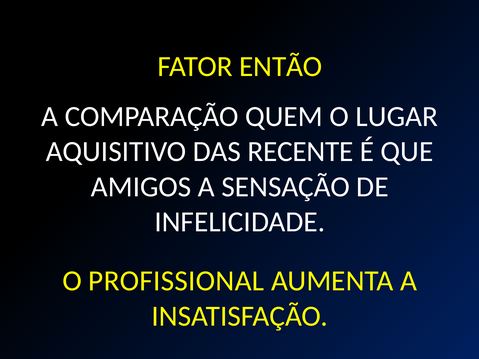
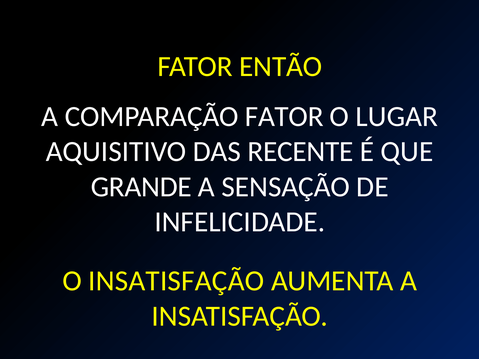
COMPARAÇÃO QUEM: QUEM -> FATOR
AMIGOS: AMIGOS -> GRANDE
O PROFISSIONAL: PROFISSIONAL -> INSATISFAÇÃO
